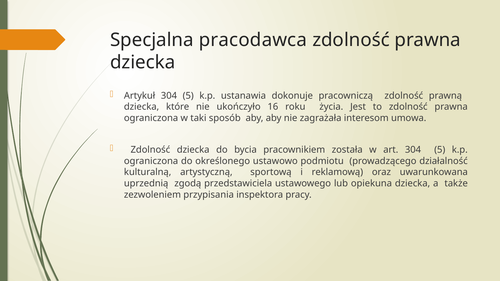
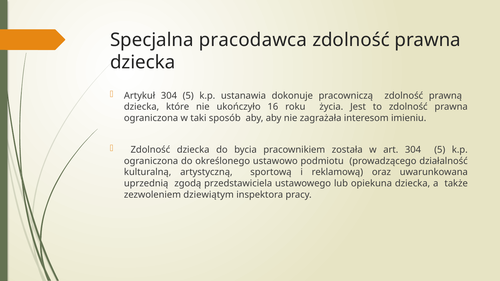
umowa: umowa -> imieniu
przypisania: przypisania -> dziewiątym
